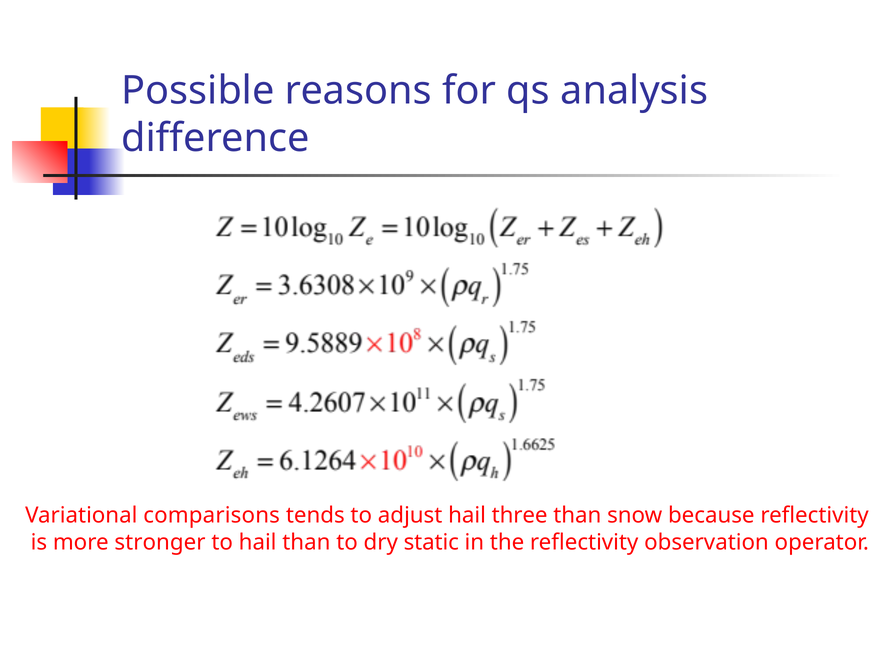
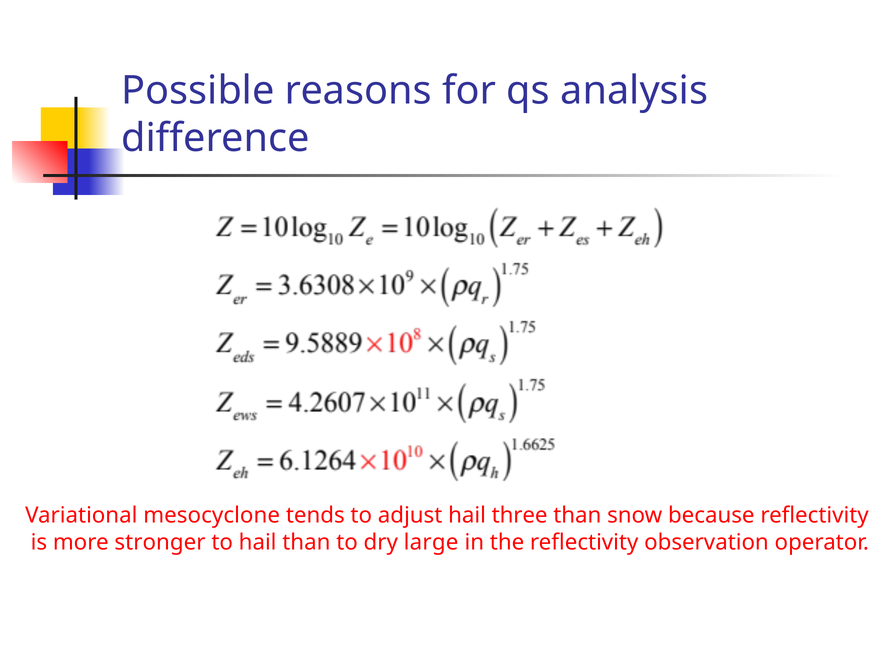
comparisons: comparisons -> mesocyclone
static: static -> large
